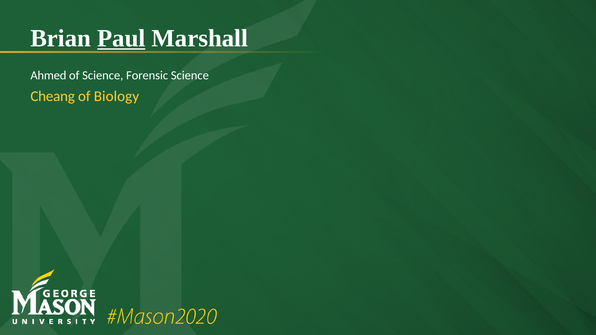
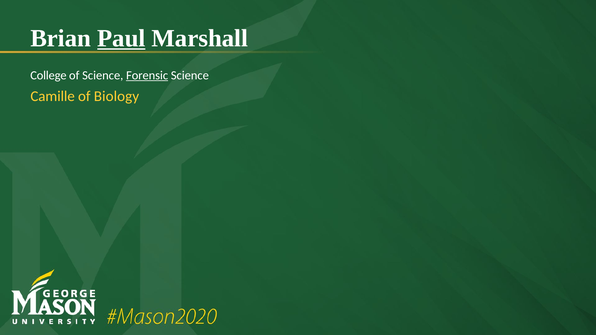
Ahmed: Ahmed -> College
Forensic underline: none -> present
Cheang: Cheang -> Camille
